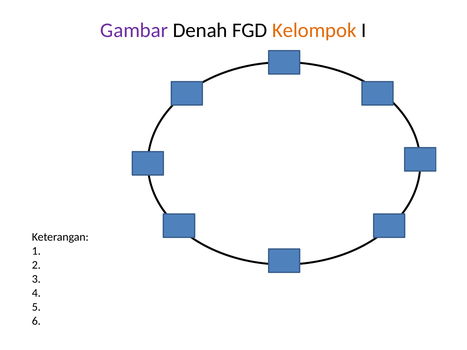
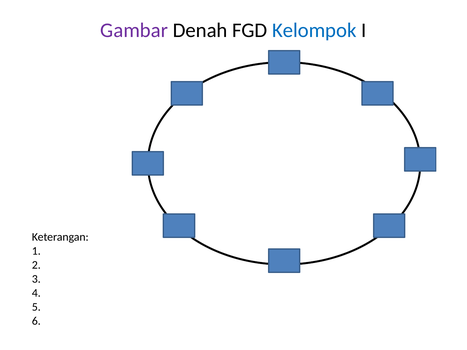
Kelompok colour: orange -> blue
